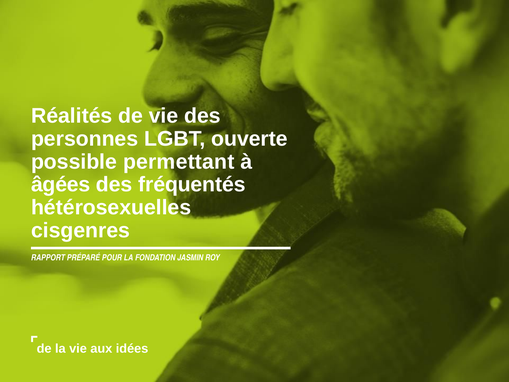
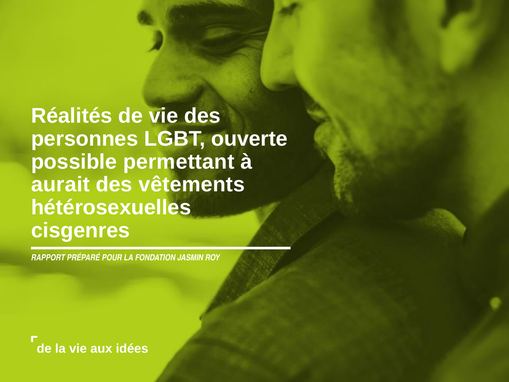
âgées: âgées -> aurait
fréquentés: fréquentés -> vêtements
